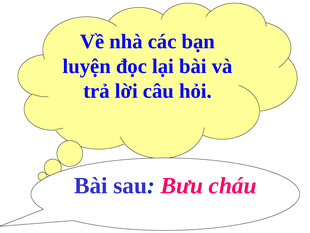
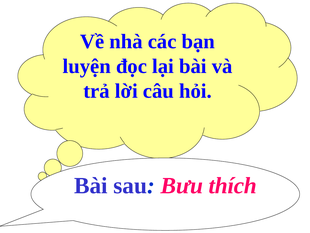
cháu: cháu -> thích
